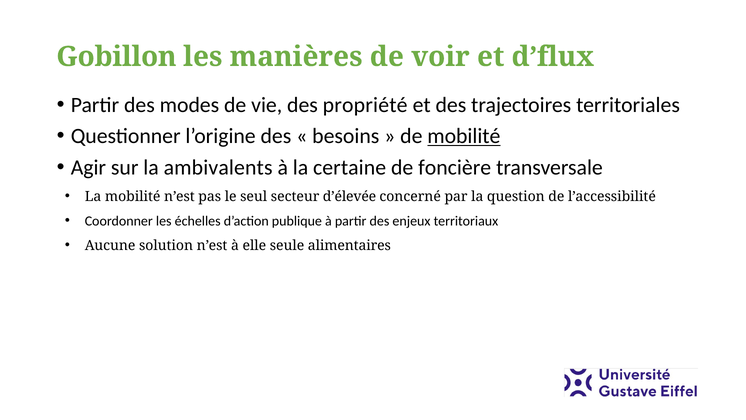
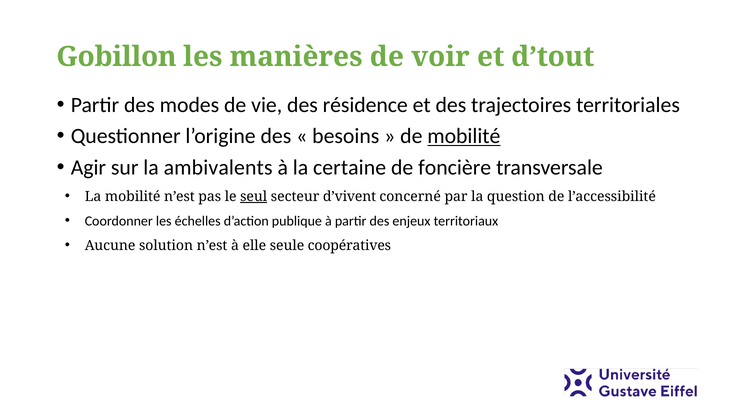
d’flux: d’flux -> d’tout
propriété: propriété -> résidence
seul underline: none -> present
d’élevée: d’élevée -> d’vivent
alimentaires: alimentaires -> coopératives
